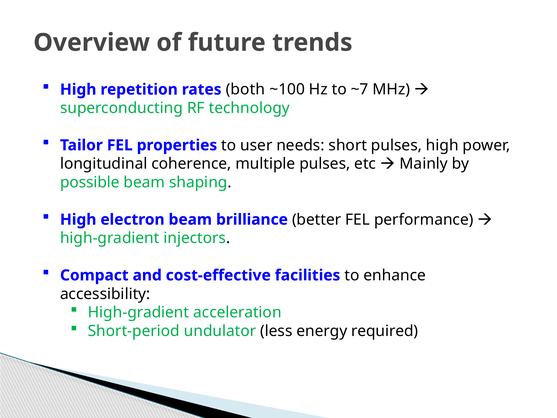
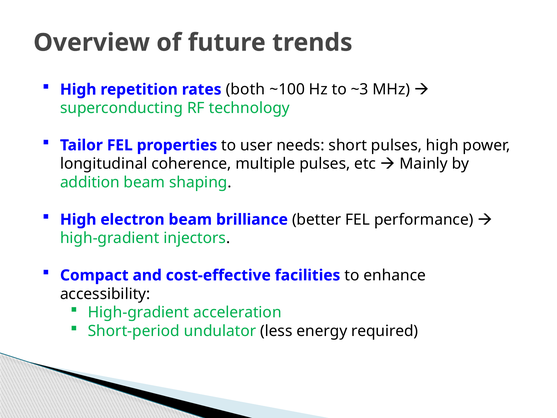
~7: ~7 -> ~3
possible: possible -> addition
